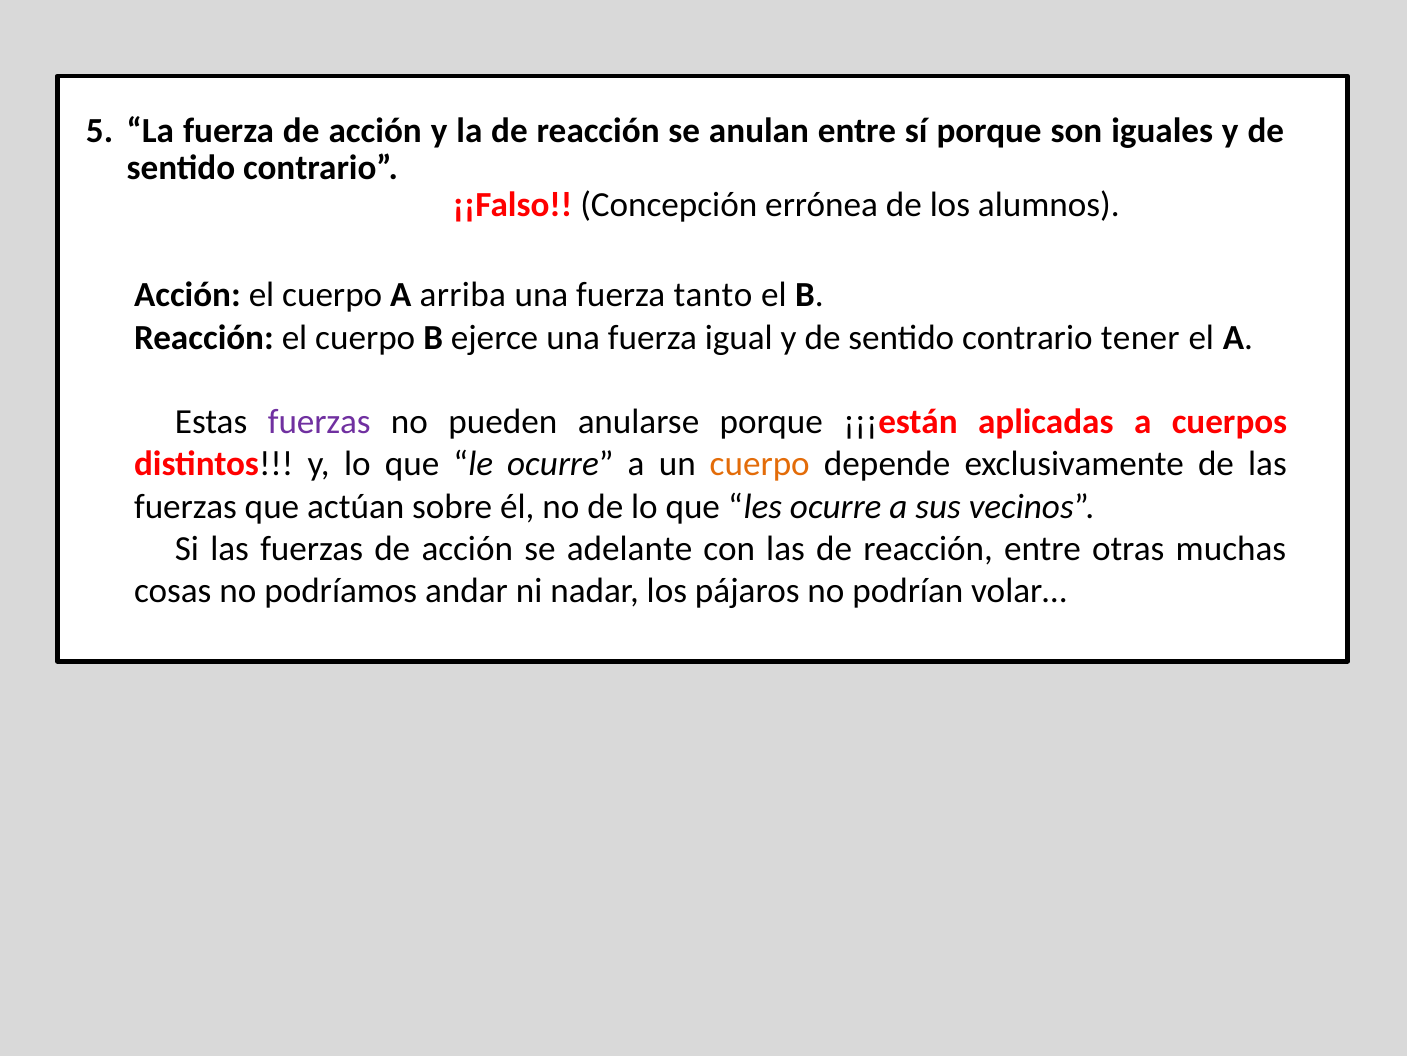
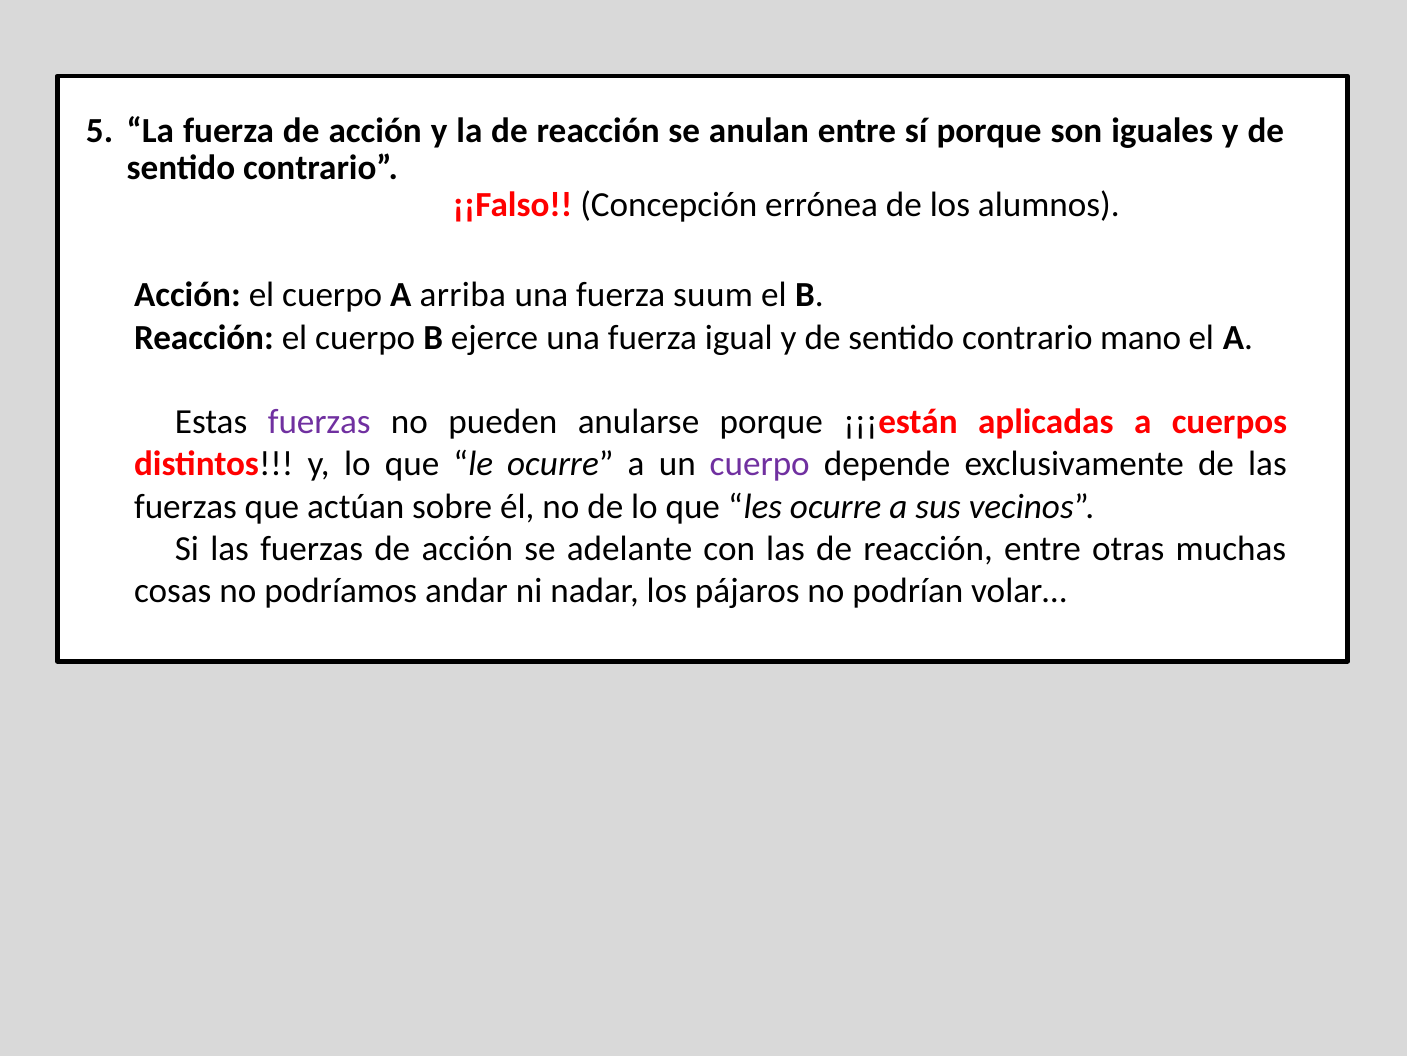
tanto: tanto -> suum
tener: tener -> mano
cuerpo at (760, 464) colour: orange -> purple
